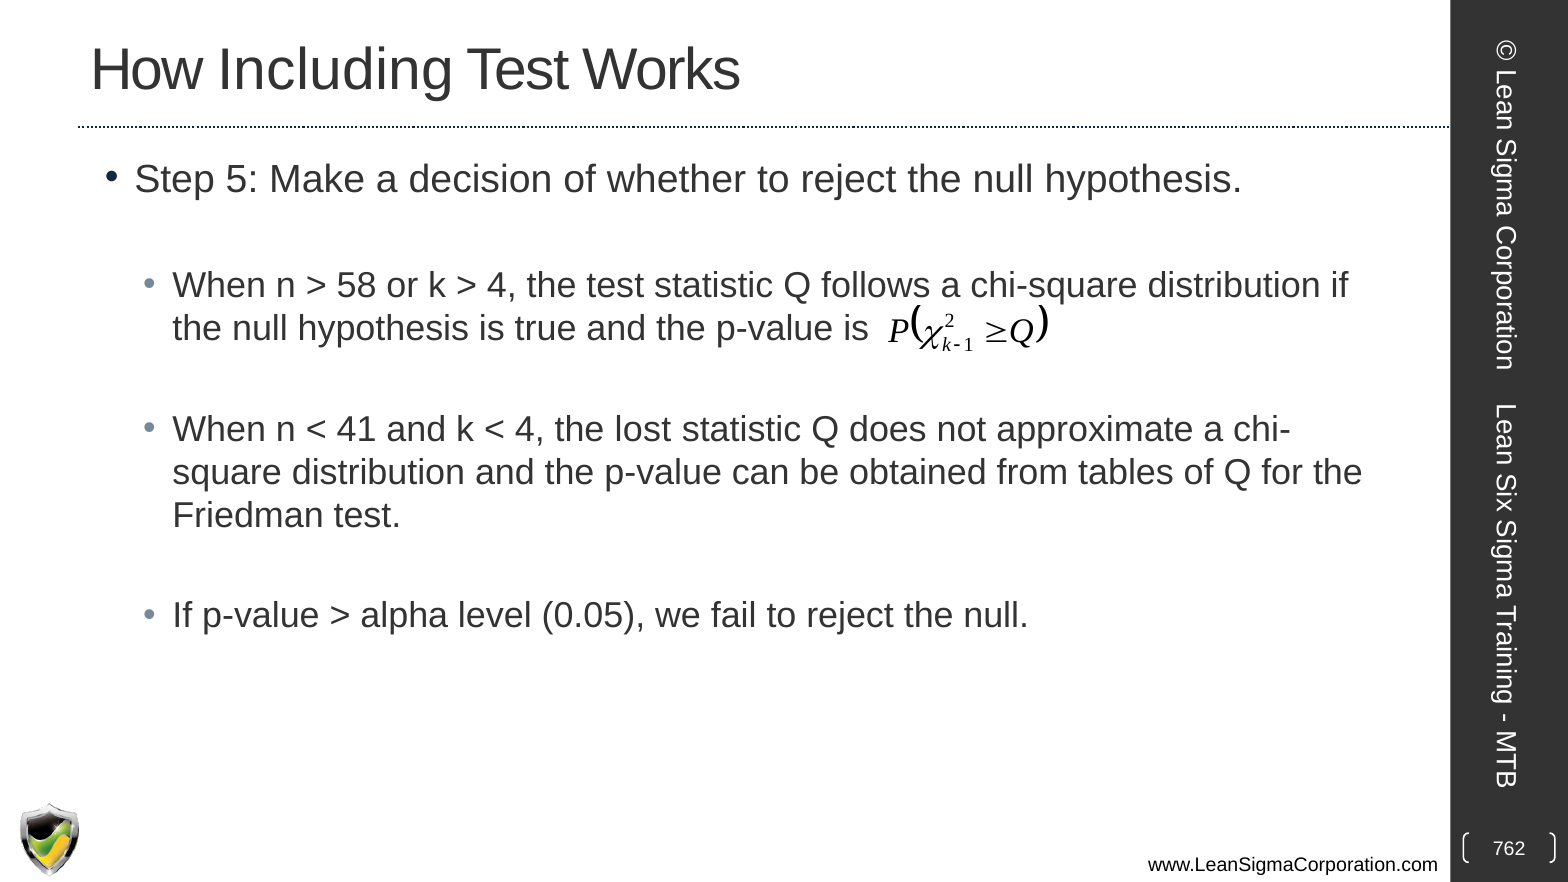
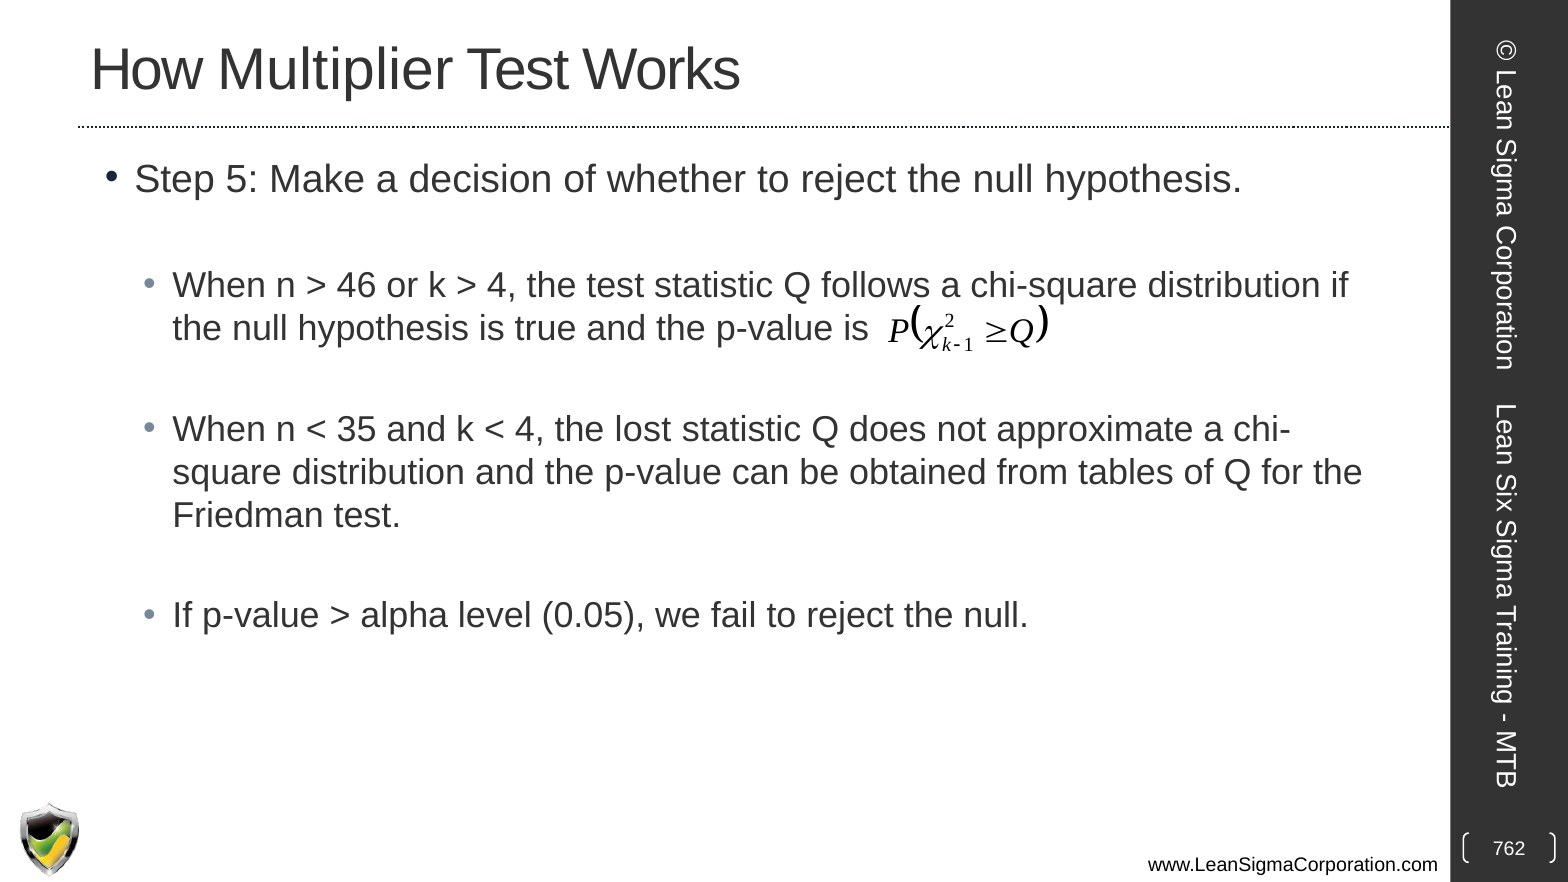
Including: Including -> Multiplier
58: 58 -> 46
41: 41 -> 35
